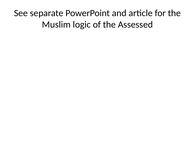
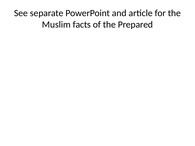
logic: logic -> facts
Assessed: Assessed -> Prepared
